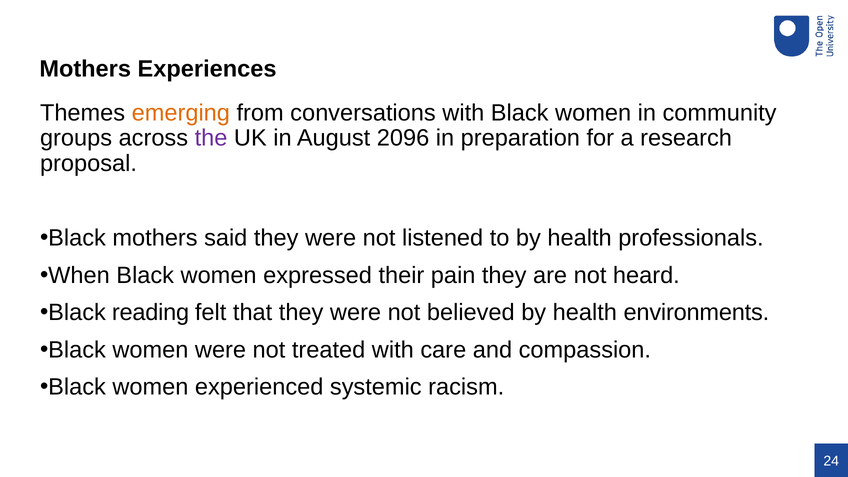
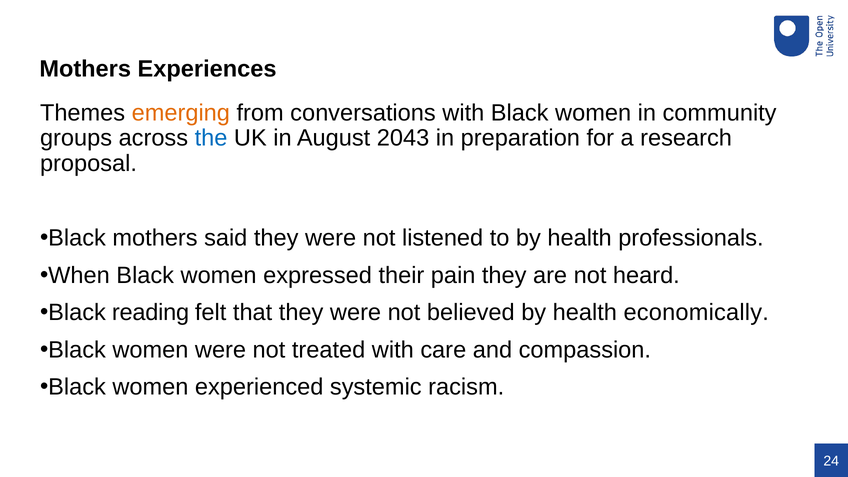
the colour: purple -> blue
2096: 2096 -> 2043
environments: environments -> economically
